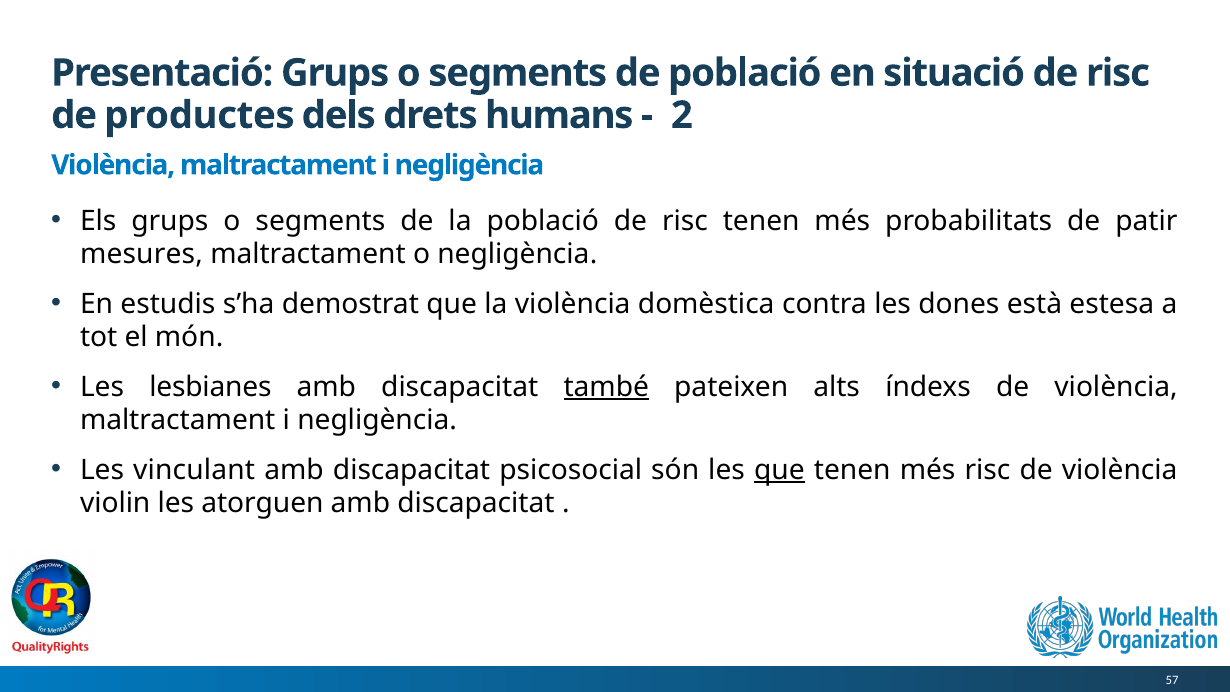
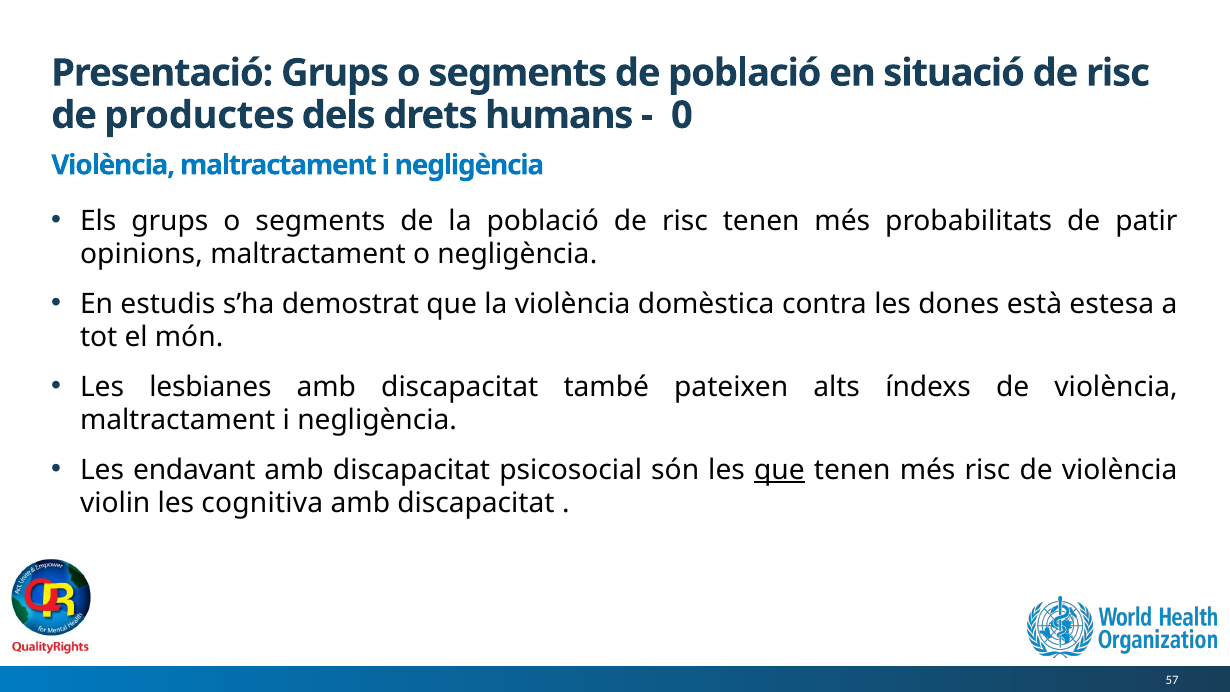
2: 2 -> 0
mesures: mesures -> opinions
també underline: present -> none
vinculant: vinculant -> endavant
atorguen: atorguen -> cognitiva
